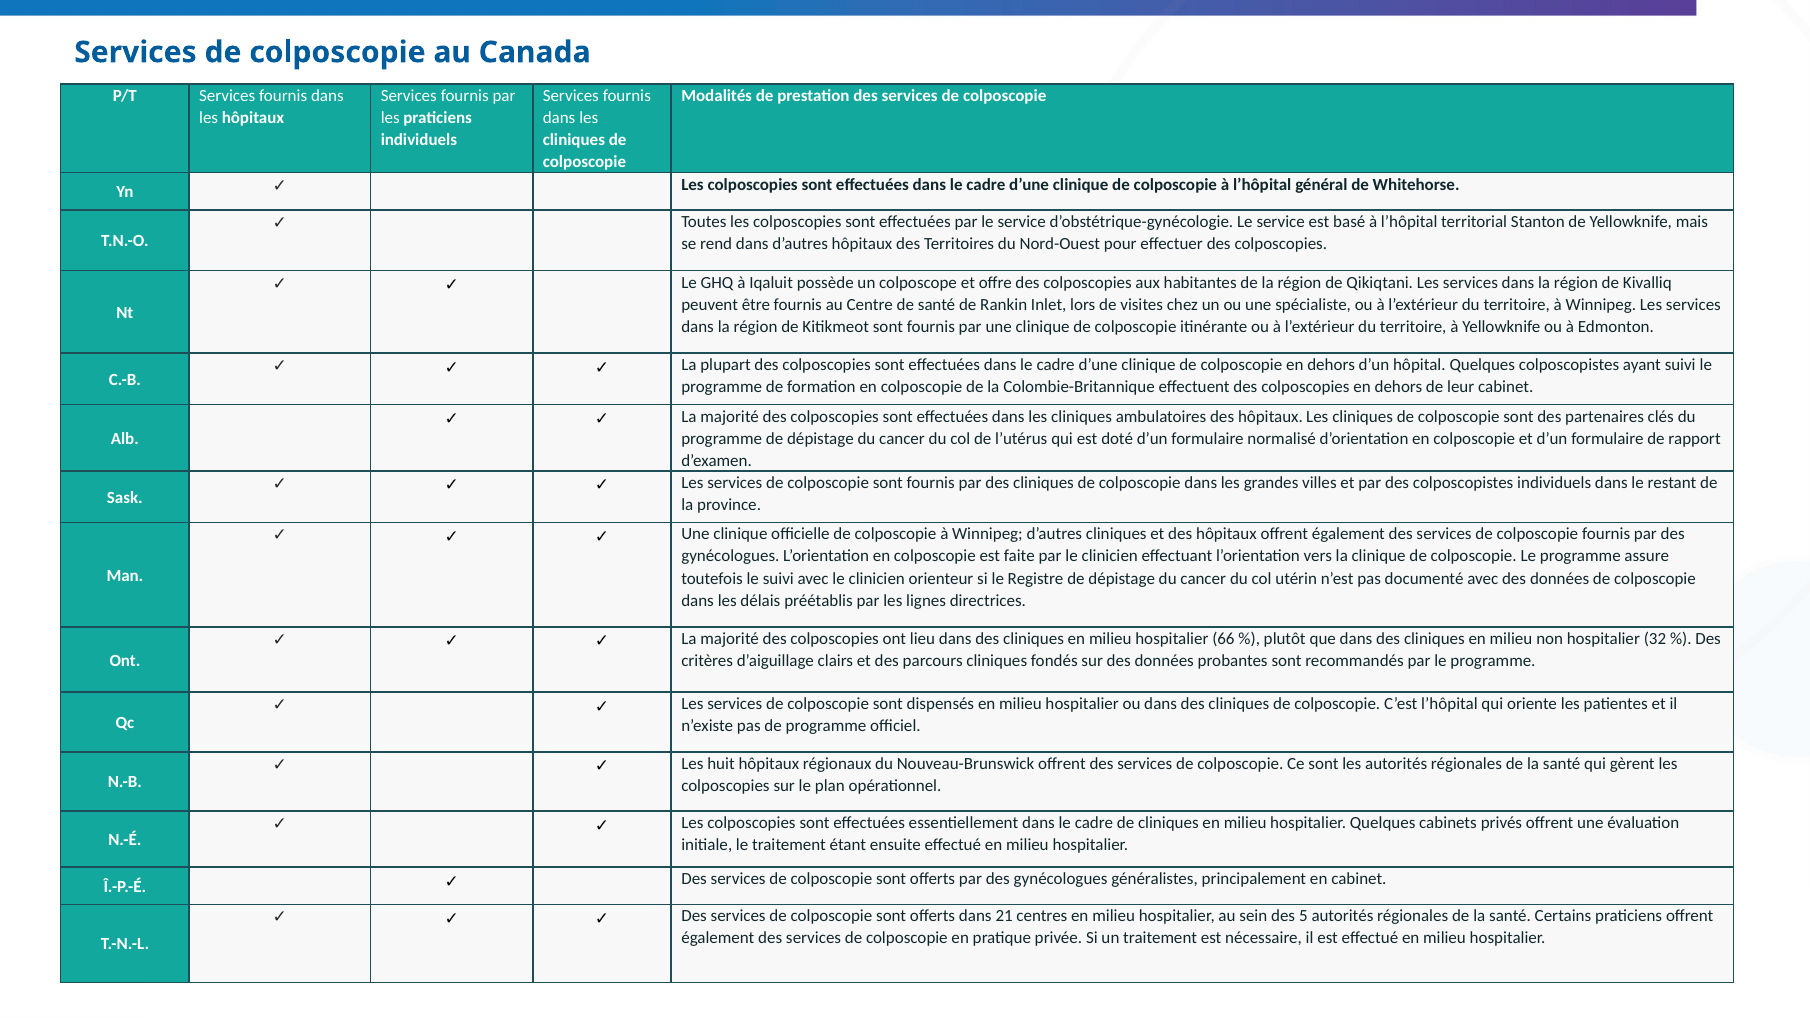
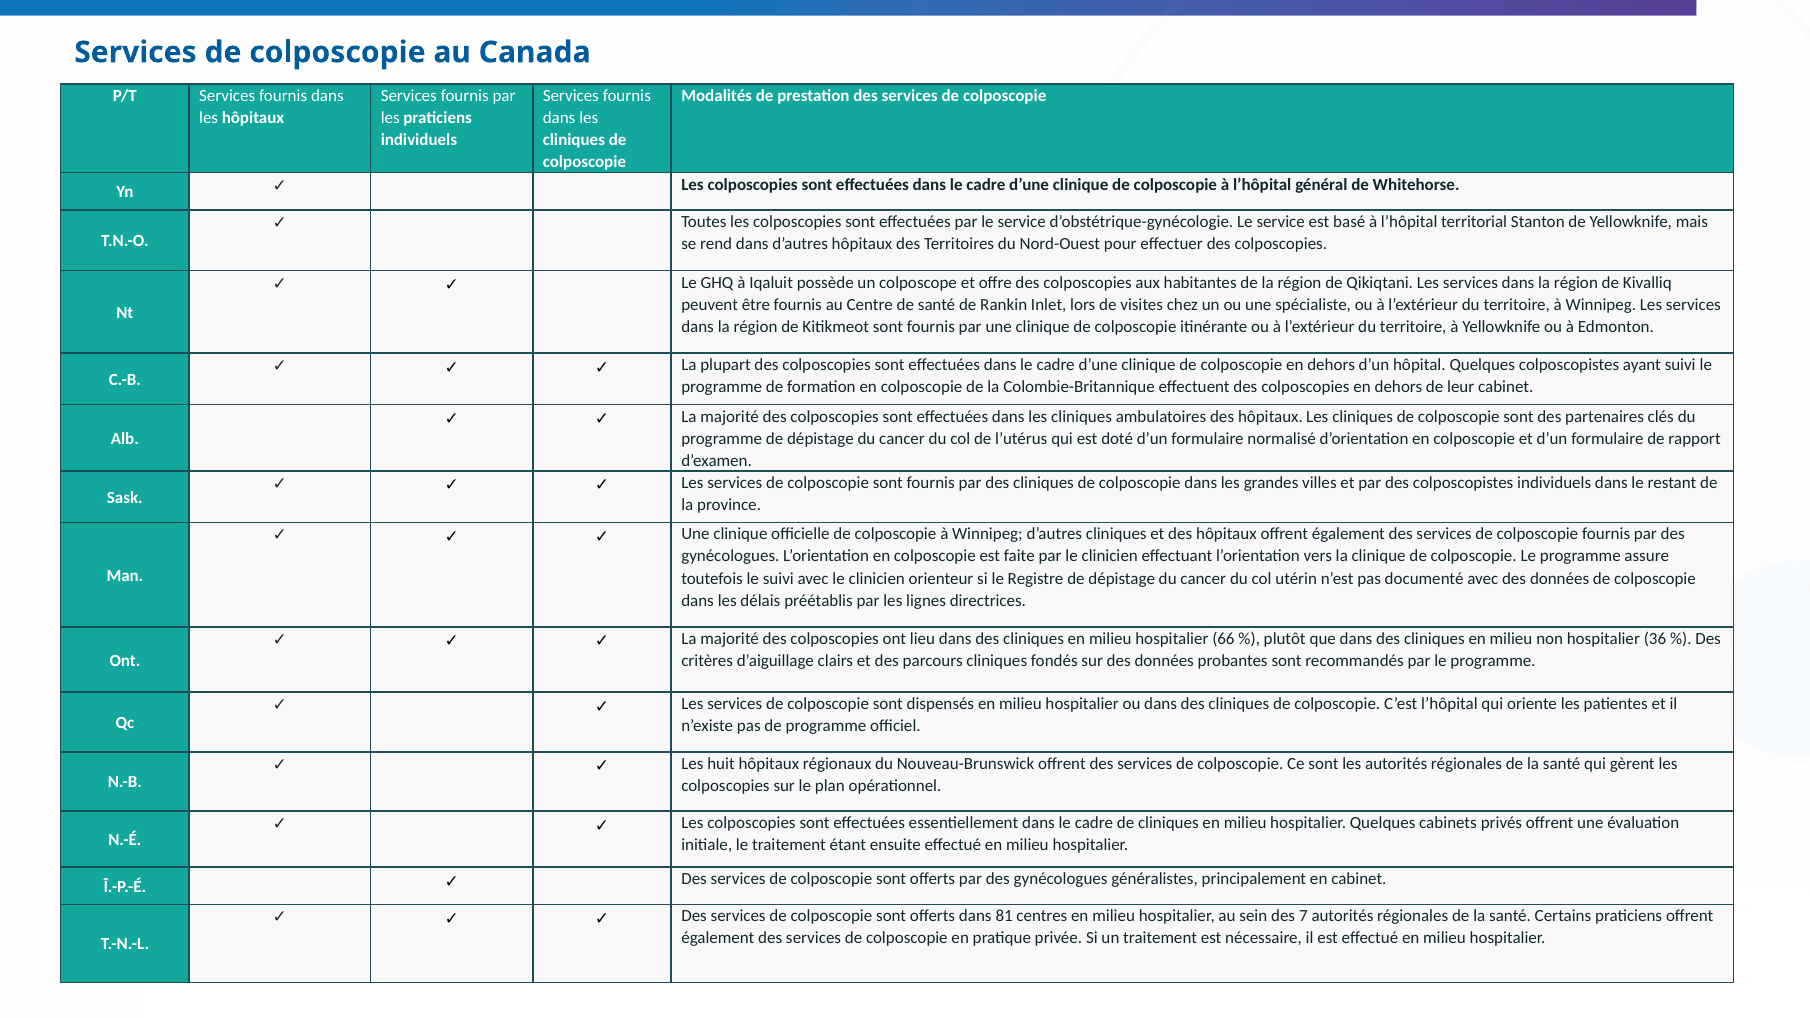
32: 32 -> 36
21: 21 -> 81
5: 5 -> 7
